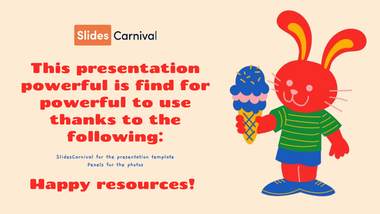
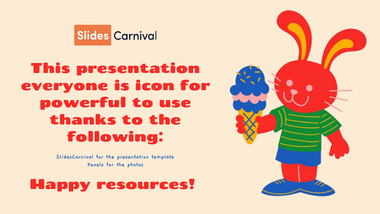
powerful at (65, 85): powerful -> everyone
find: find -> icon
